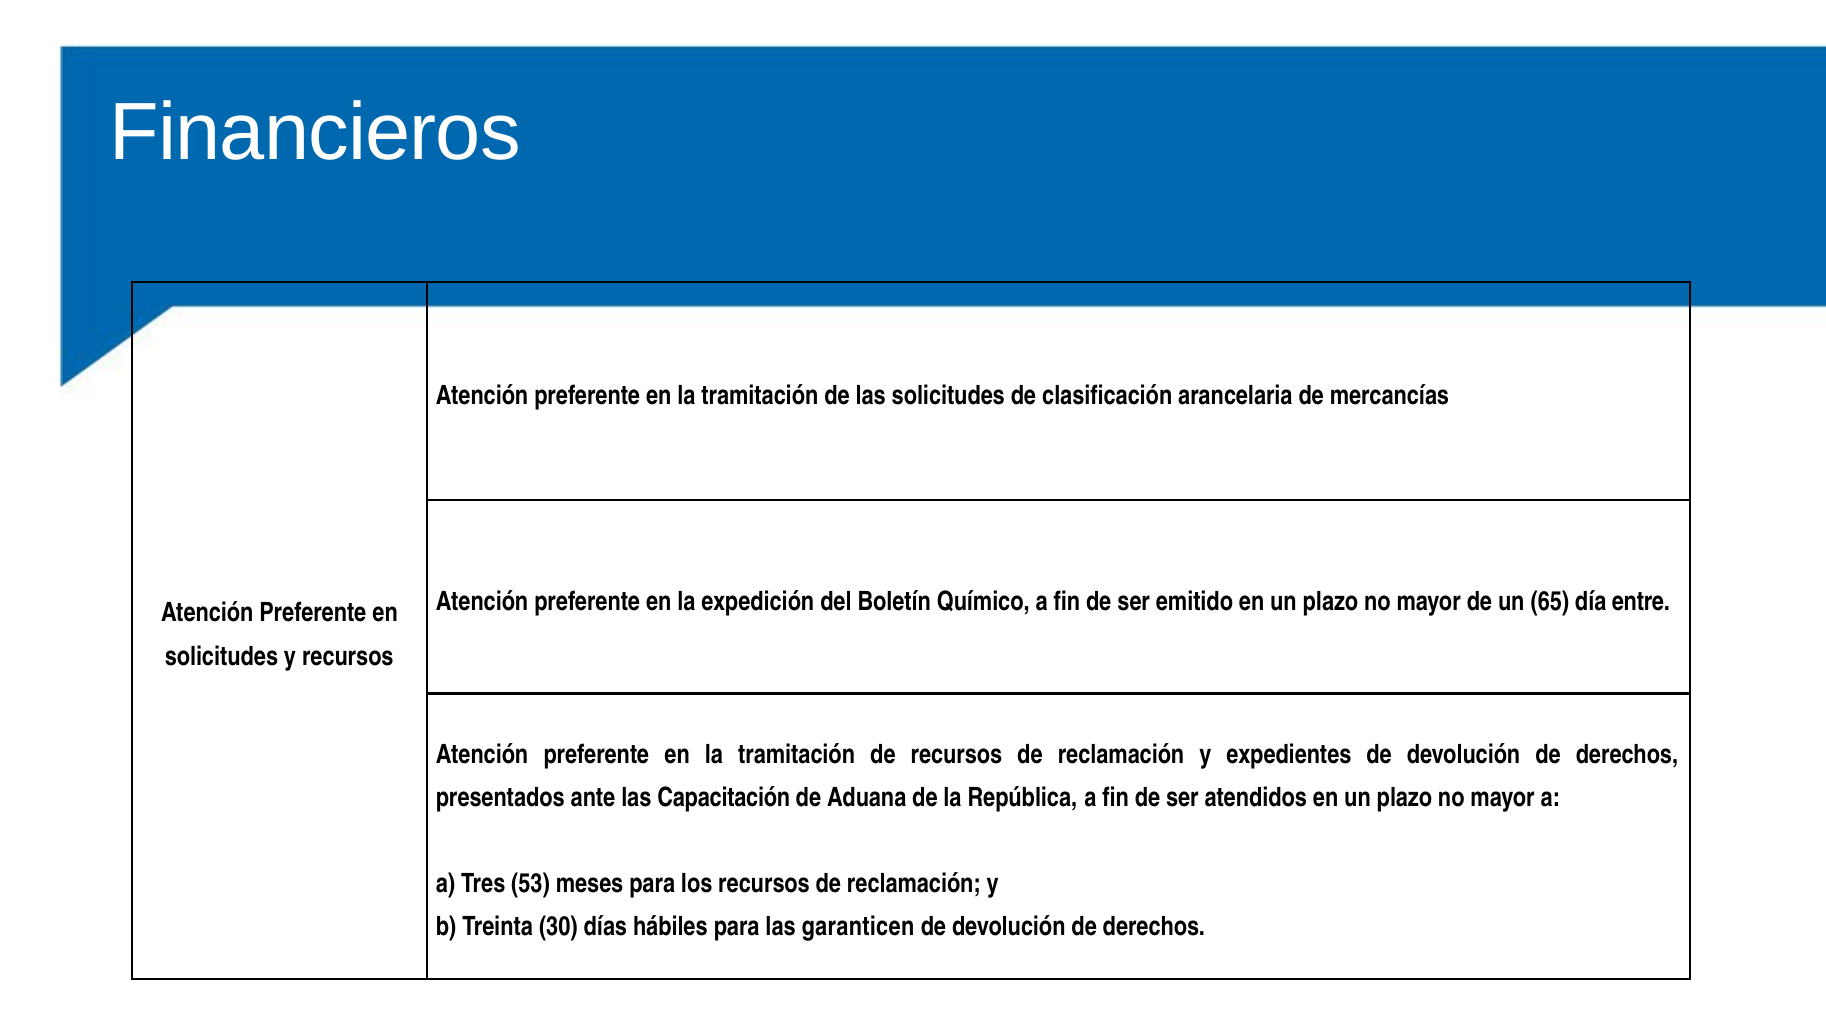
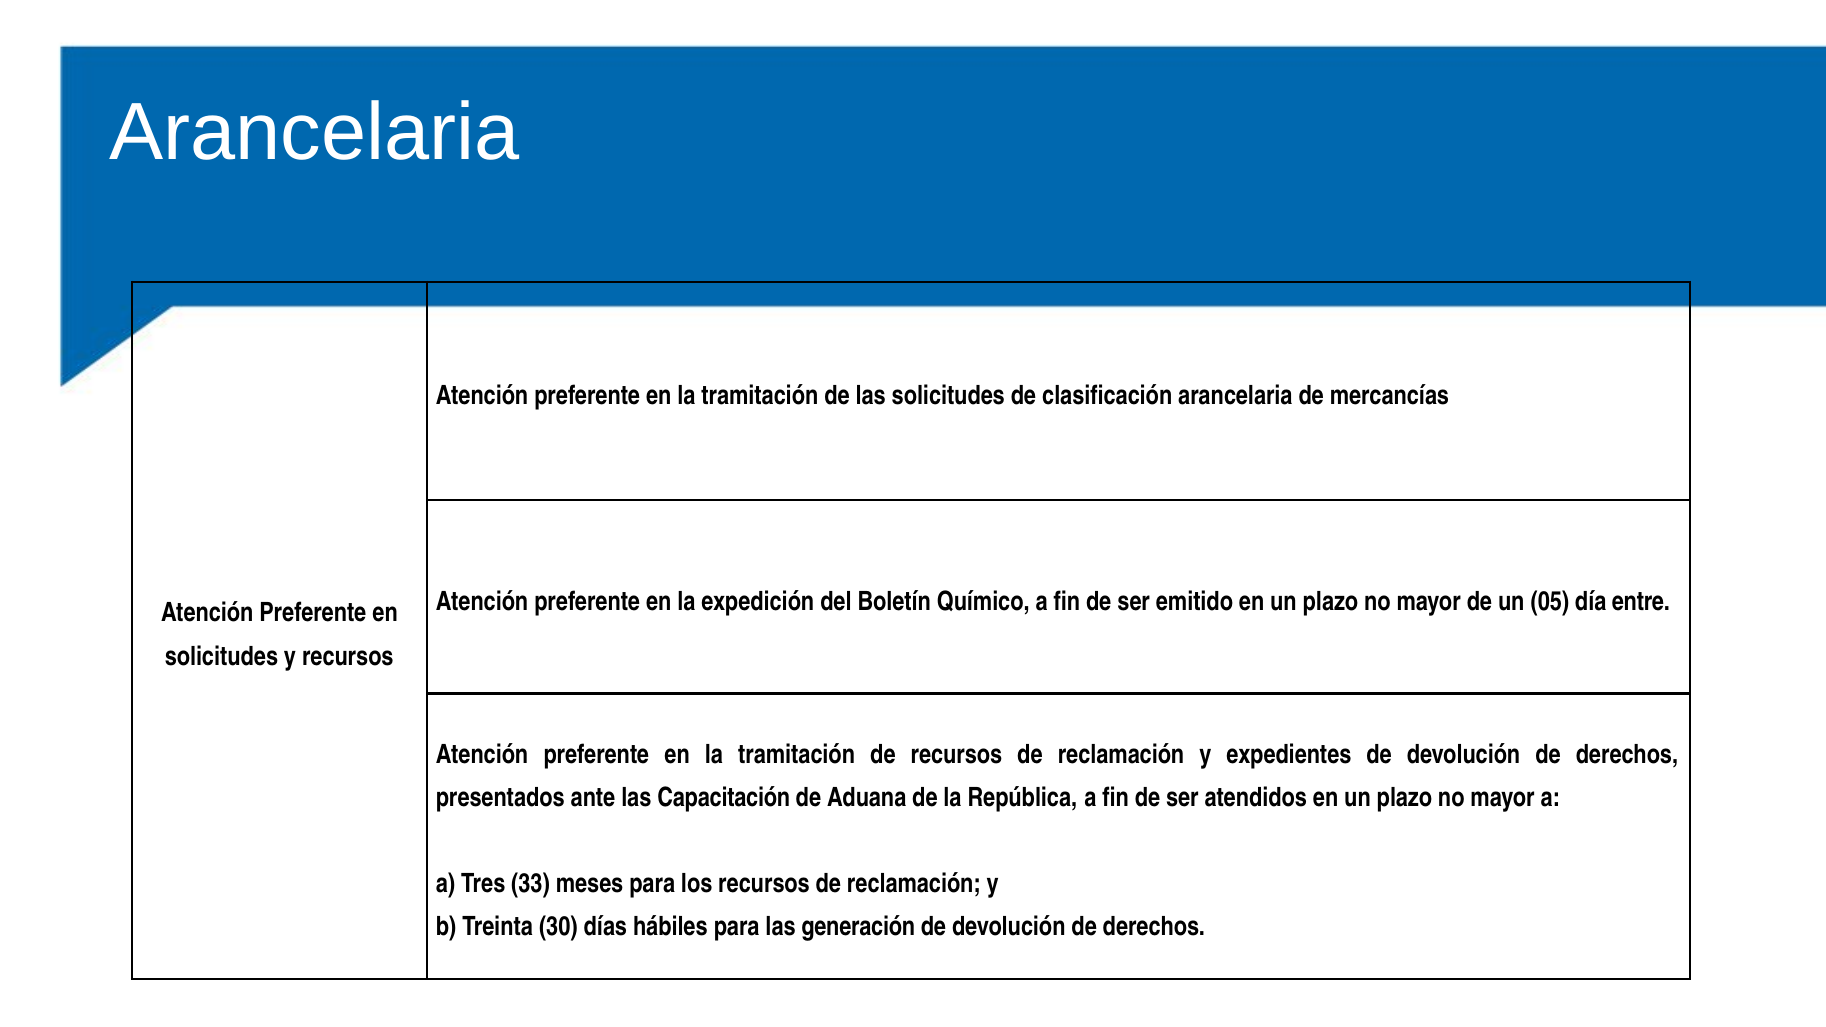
Financieros at (315, 132): Financieros -> Arancelaria
65: 65 -> 05
53: 53 -> 33
garanticen: garanticen -> generación
